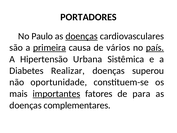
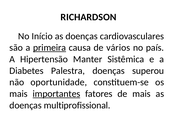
PORTADORES: PORTADORES -> RICHARDSON
Paulo: Paulo -> Início
doenças at (82, 36) underline: present -> none
país underline: present -> none
Urbana: Urbana -> Manter
Realizar: Realizar -> Palestra
de para: para -> mais
complementares: complementares -> multiprofissional
